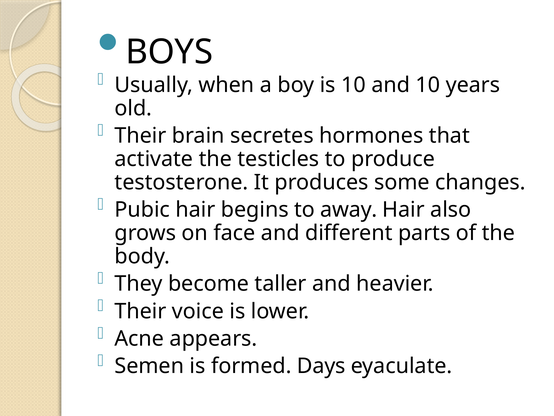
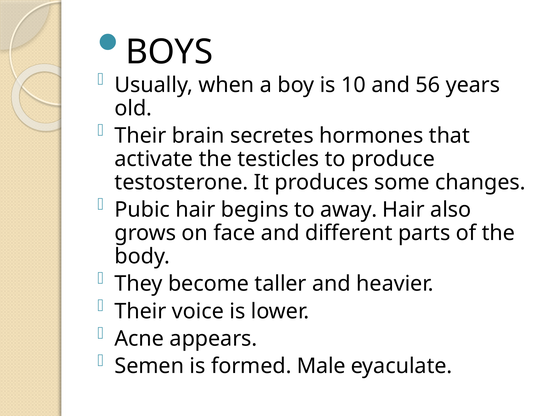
and 10: 10 -> 56
Days: Days -> Male
